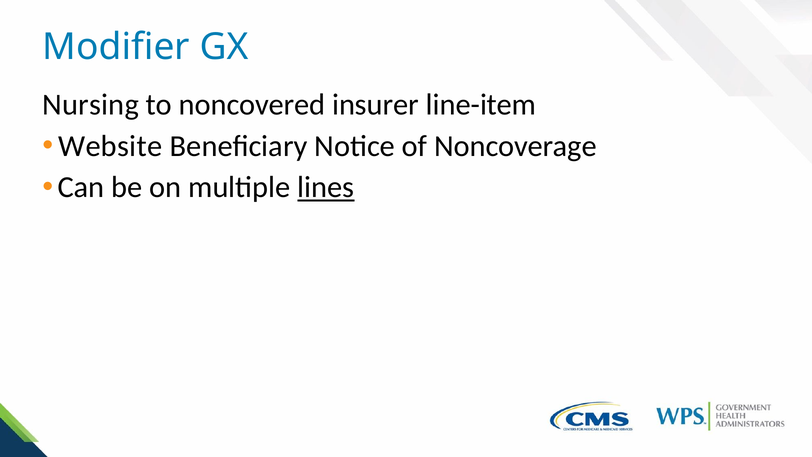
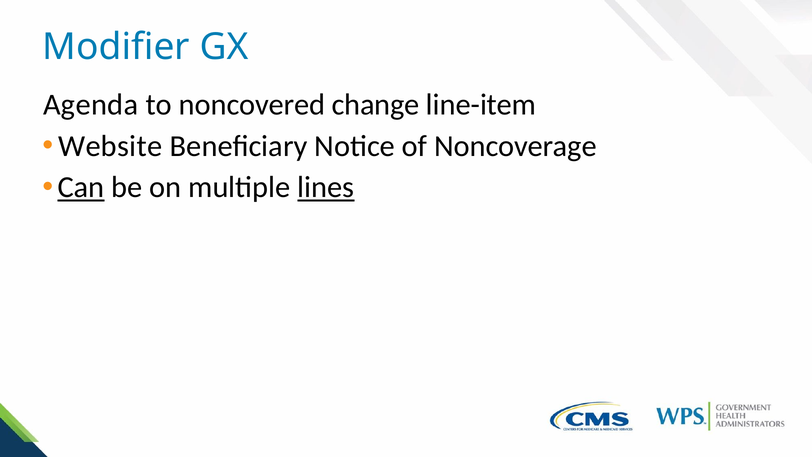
Nursing: Nursing -> Agenda
insurer: insurer -> change
Can underline: none -> present
